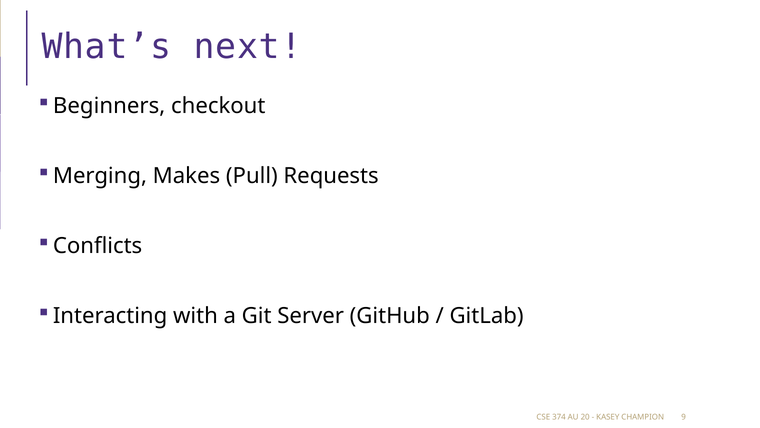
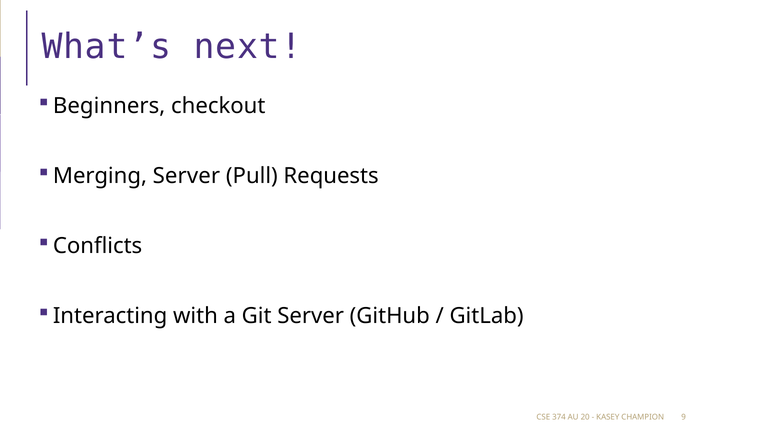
Merging Makes: Makes -> Server
